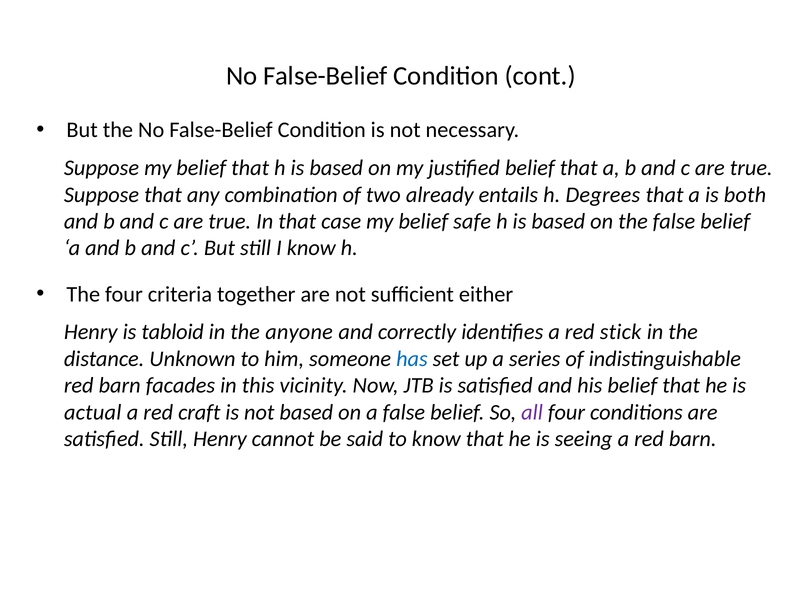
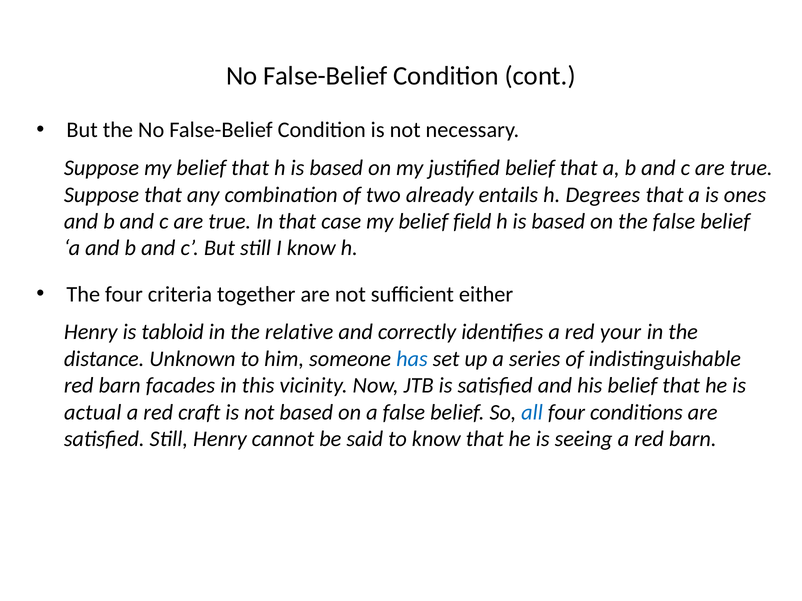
both: both -> ones
safe: safe -> field
anyone: anyone -> relative
stick: stick -> your
all colour: purple -> blue
